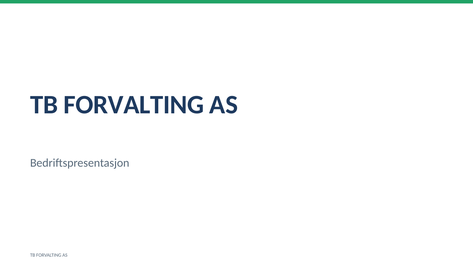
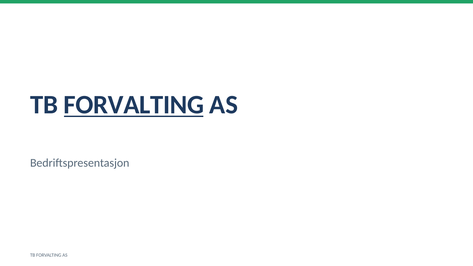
FORVALTING at (134, 105) underline: none -> present
